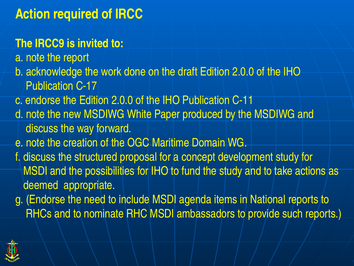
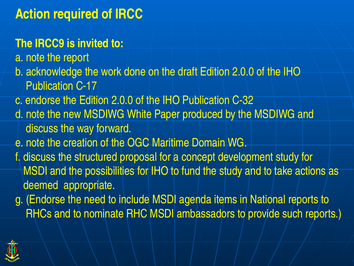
C-11: C-11 -> C-32
